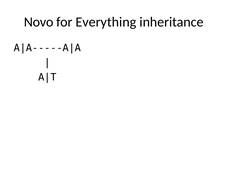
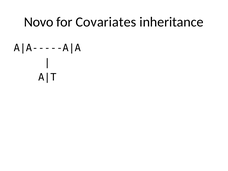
Everything: Everything -> Covariates
